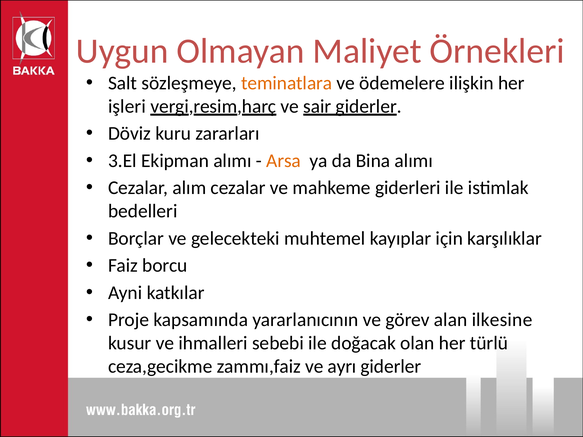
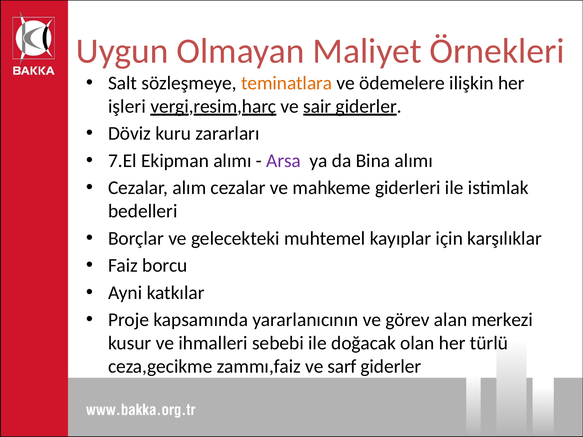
3.El: 3.El -> 7.El
Arsa colour: orange -> purple
ilkesine: ilkesine -> merkezi
ayrı: ayrı -> sarf
